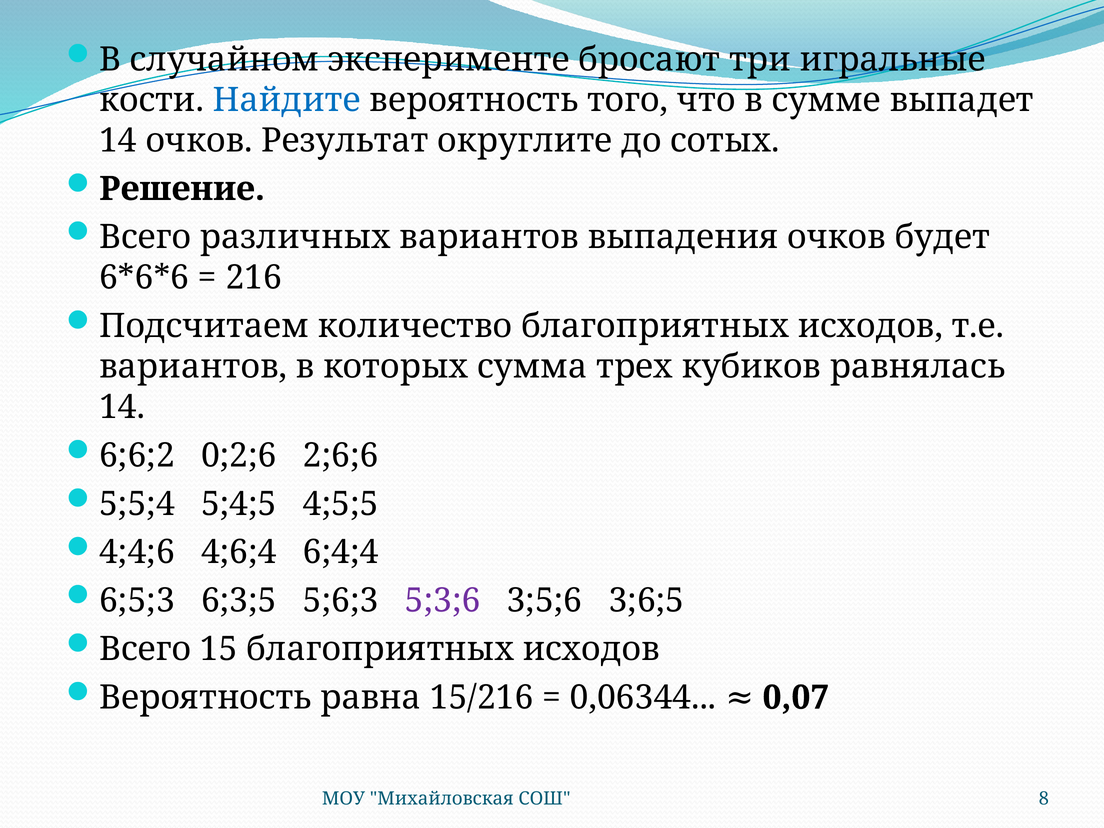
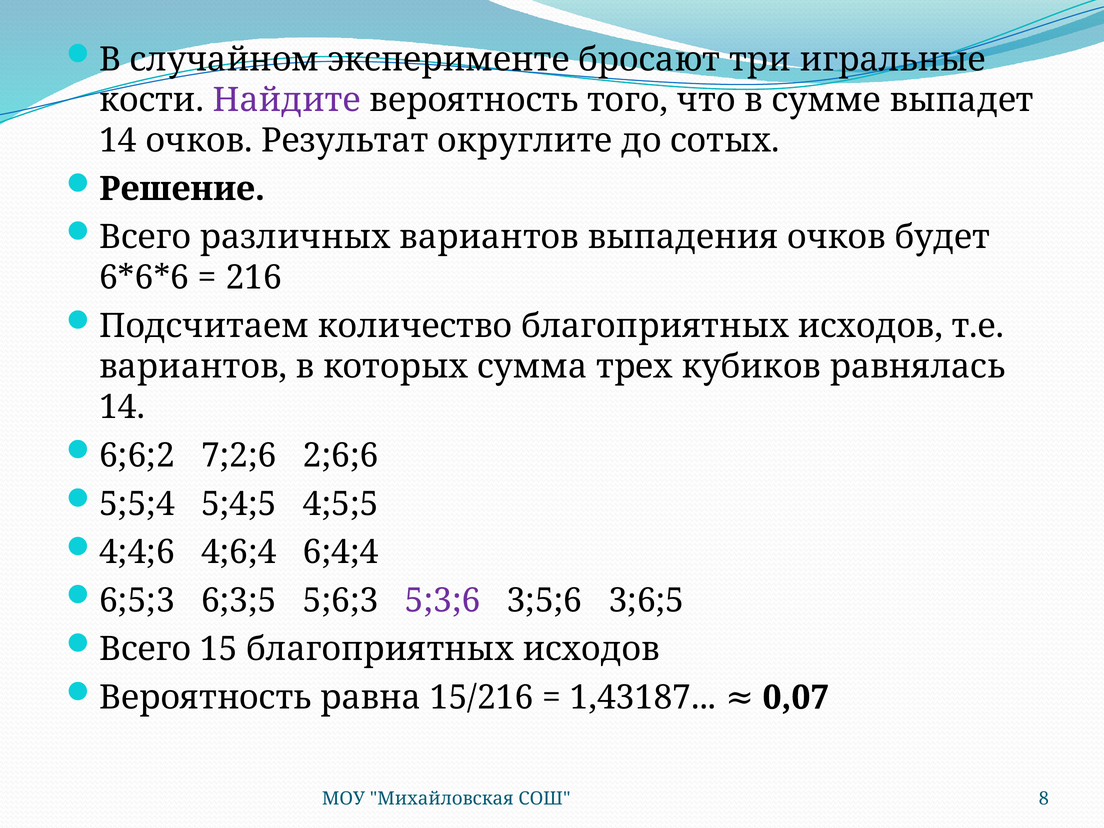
Найдите colour: blue -> purple
0;2;6: 0;2;6 -> 7;2;6
0,06344: 0,06344 -> 1,43187
